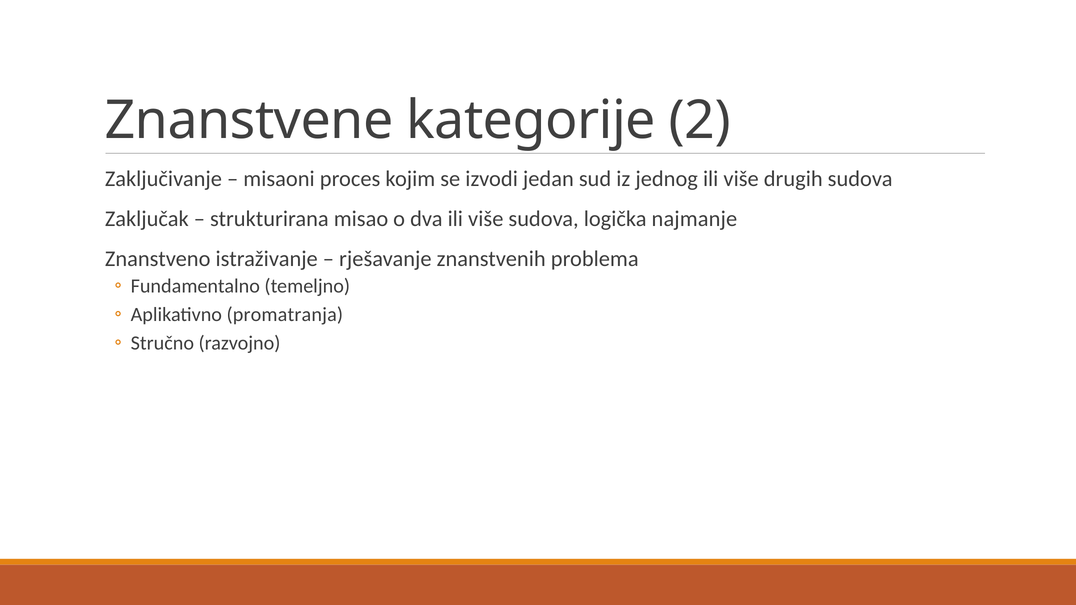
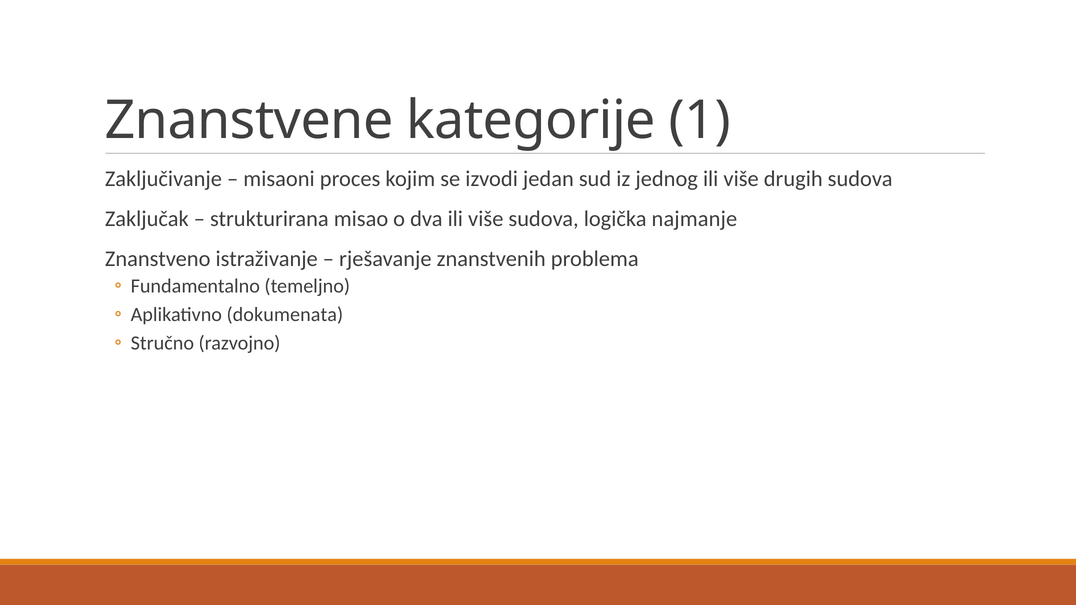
2: 2 -> 1
promatranja: promatranja -> dokumenata
